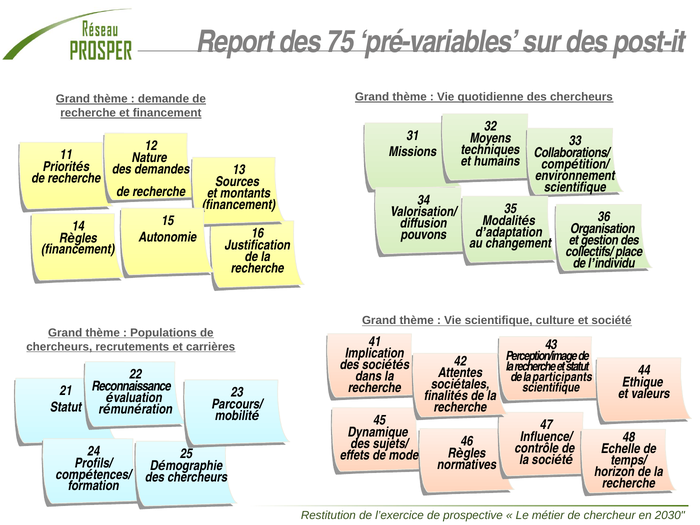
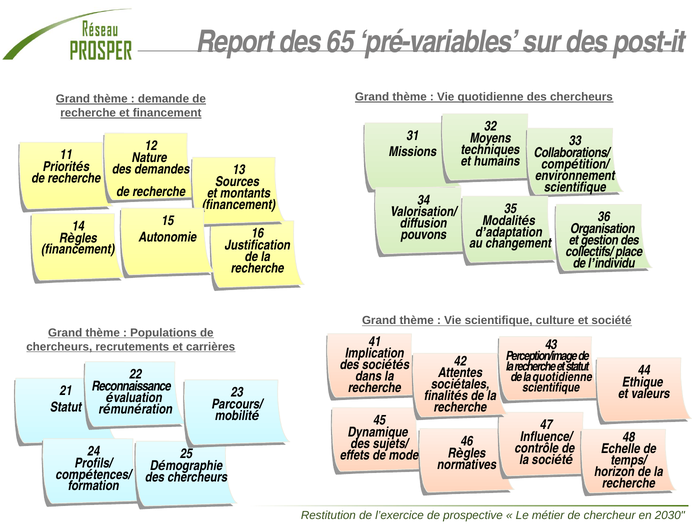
75: 75 -> 65
la participants: participants -> quotidienne
